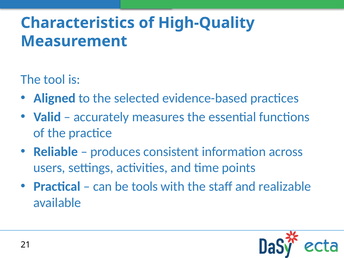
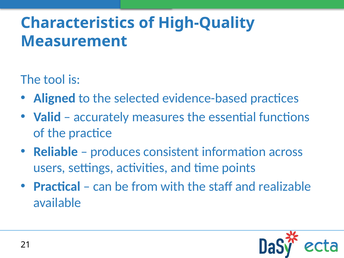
tools: tools -> from
